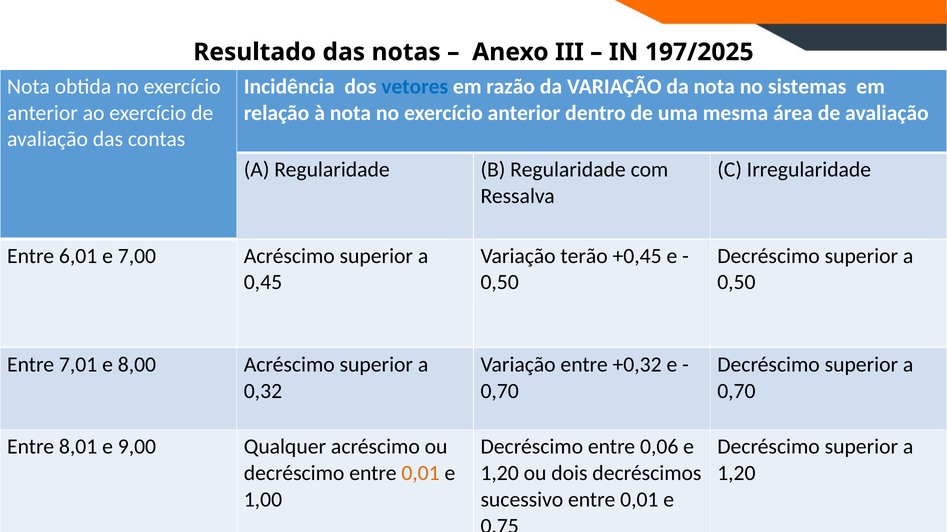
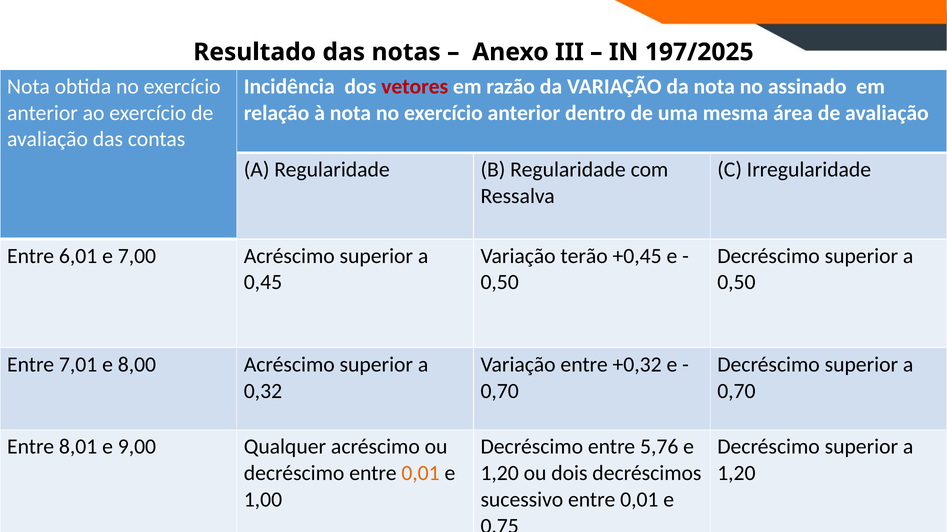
vetores colour: blue -> red
sistemas: sistemas -> assinado
0,06: 0,06 -> 5,76
